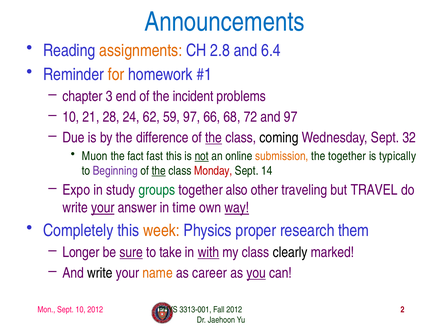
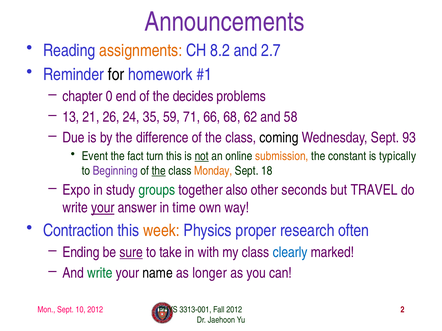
Announcements colour: blue -> purple
2.8: 2.8 -> 8.2
6.4: 6.4 -> 2.7
for colour: orange -> black
3: 3 -> 0
incident: incident -> decides
10 at (71, 117): 10 -> 13
28: 28 -> 26
62: 62 -> 35
59 97: 97 -> 71
72: 72 -> 62
and 97: 97 -> 58
the at (214, 138) underline: present -> none
32: 32 -> 93
Muon: Muon -> Event
fast: fast -> turn
the together: together -> constant
Monday colour: red -> orange
14: 14 -> 18
traveling: traveling -> seconds
way underline: present -> none
Completely: Completely -> Contraction
them: them -> often
Longer: Longer -> Ending
with underline: present -> none
clearly colour: black -> blue
write at (100, 273) colour: black -> green
name colour: orange -> black
career: career -> longer
you underline: present -> none
